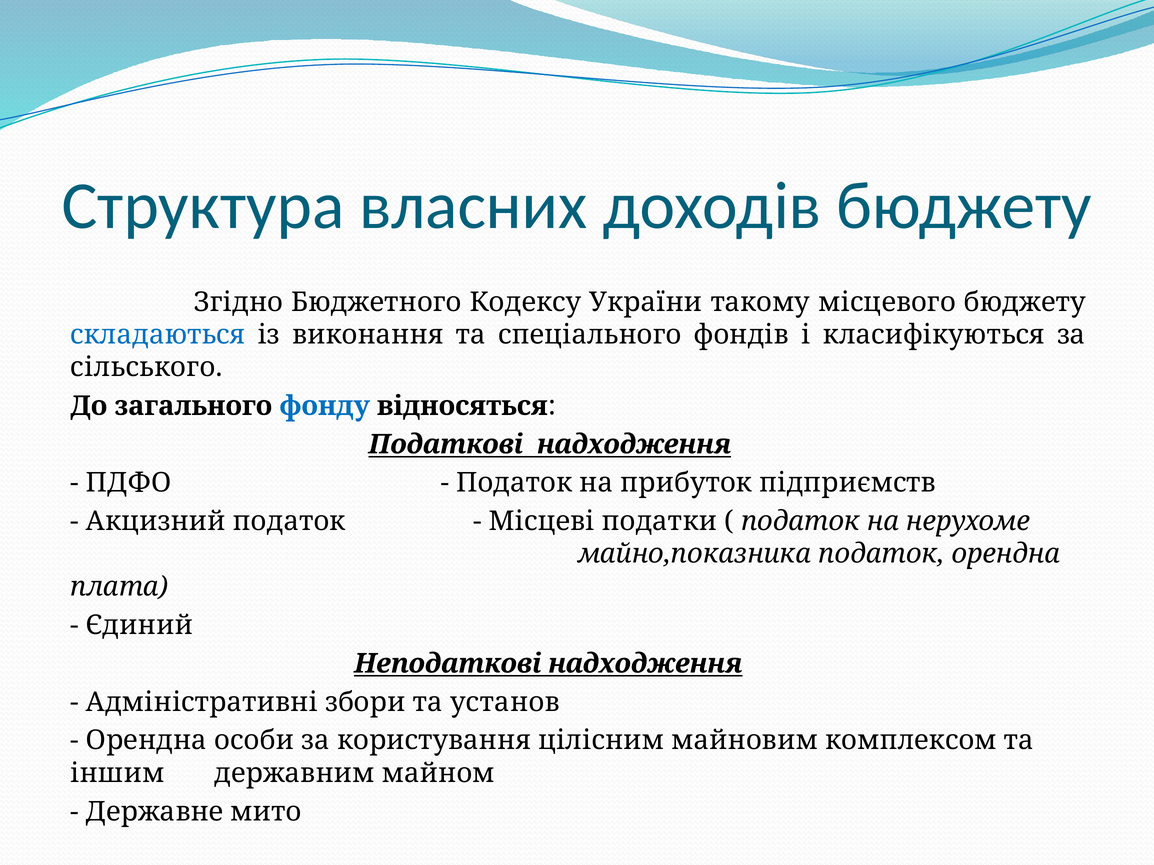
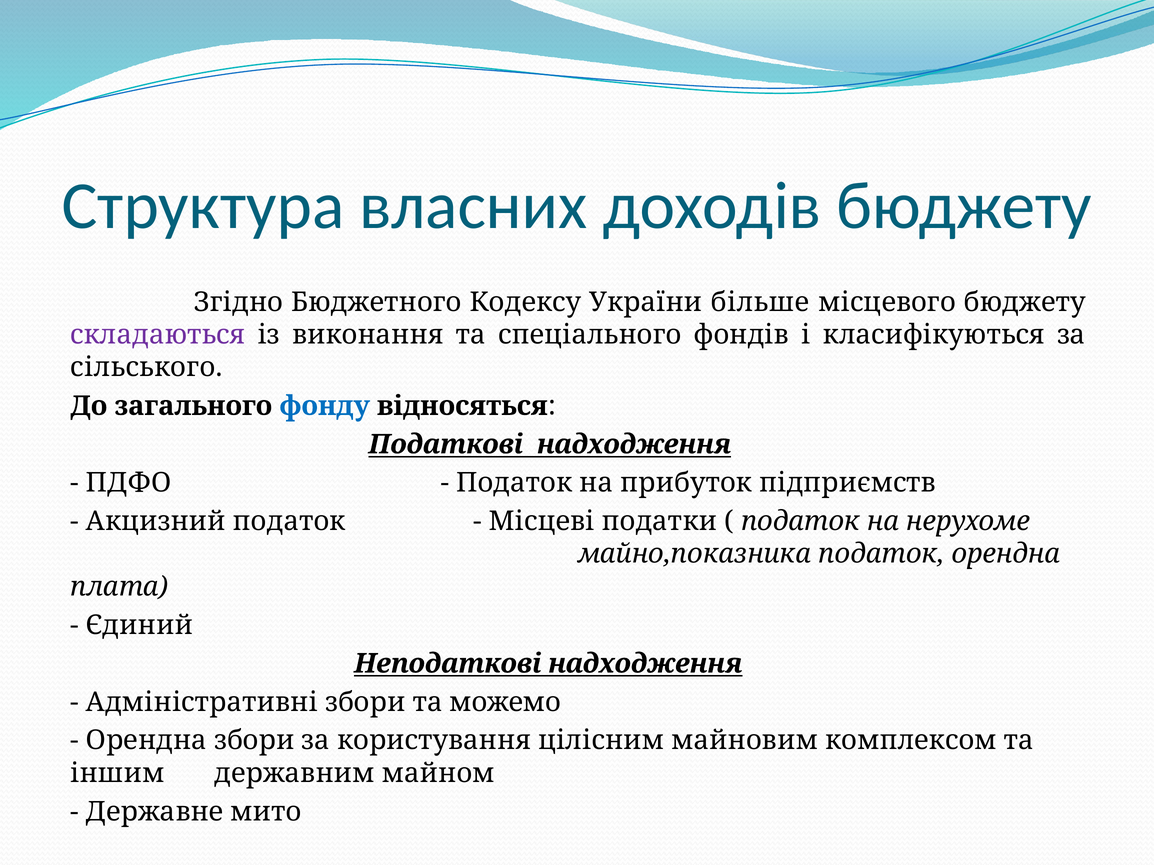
такому: такому -> більше
складаються colour: blue -> purple
установ: установ -> можемо
Орендна особи: особи -> збори
